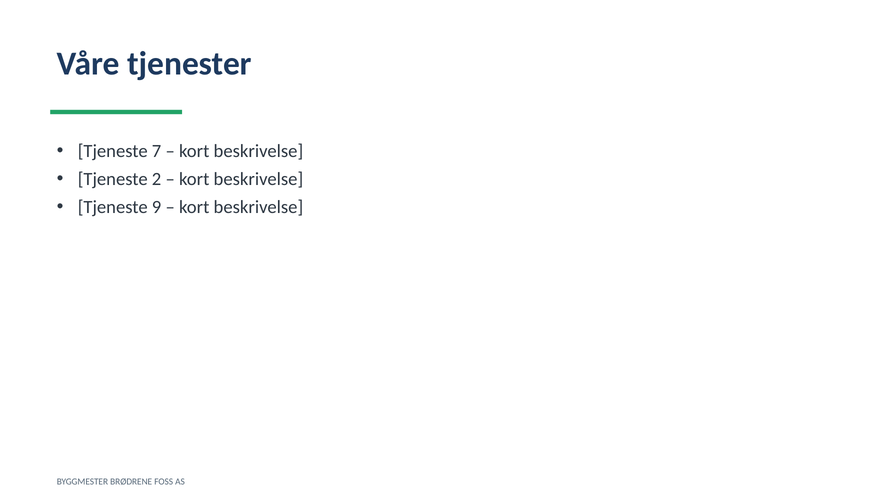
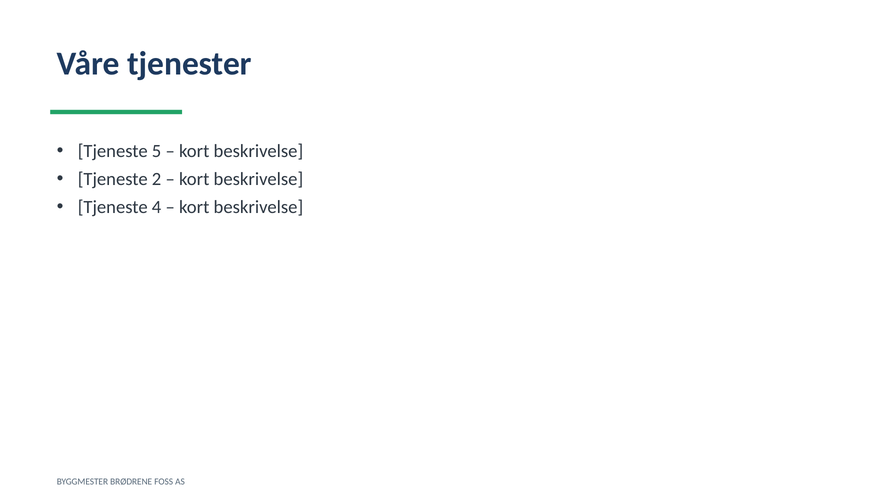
7: 7 -> 5
9: 9 -> 4
